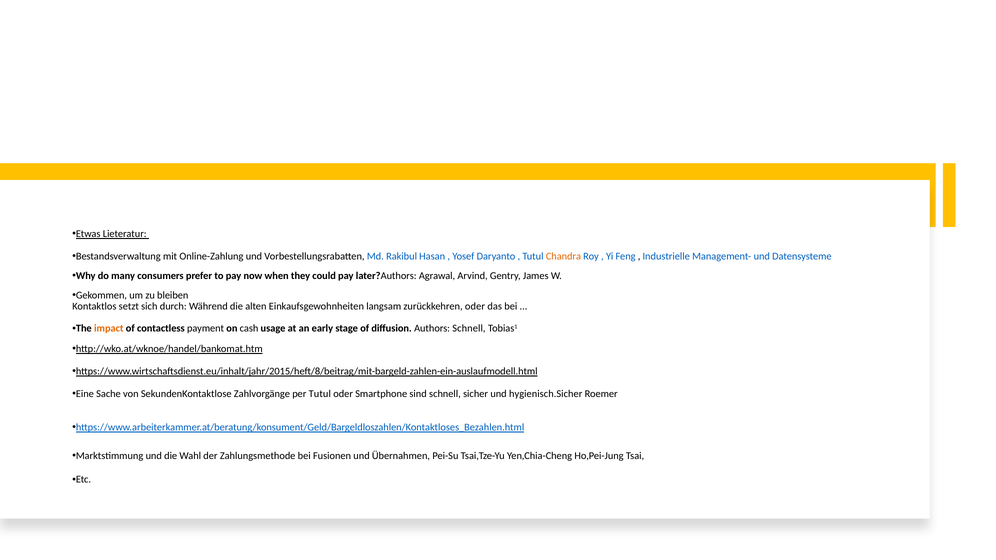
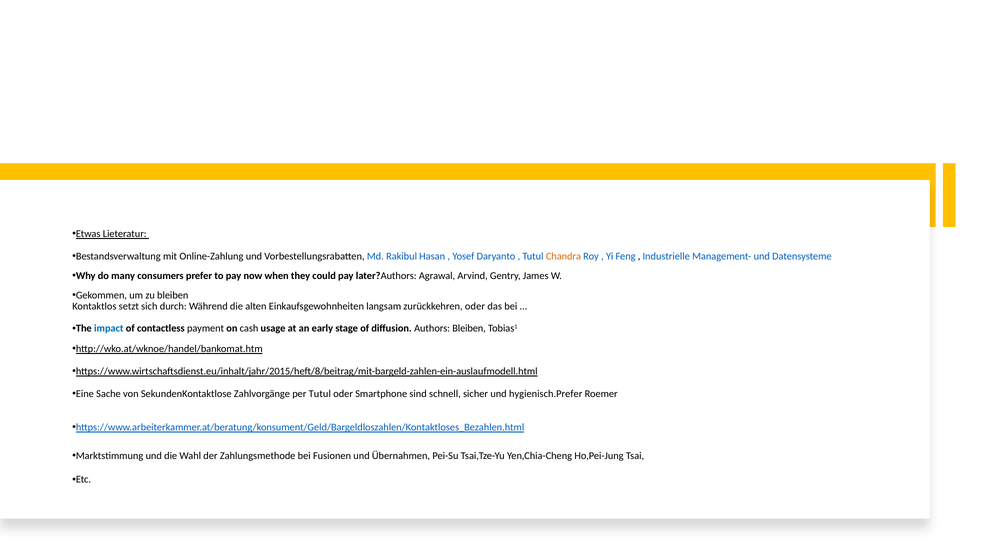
impact colour: orange -> blue
Authors Schnell: Schnell -> Bleiben
hygienisch.Sicher: hygienisch.Sicher -> hygienisch.Prefer
